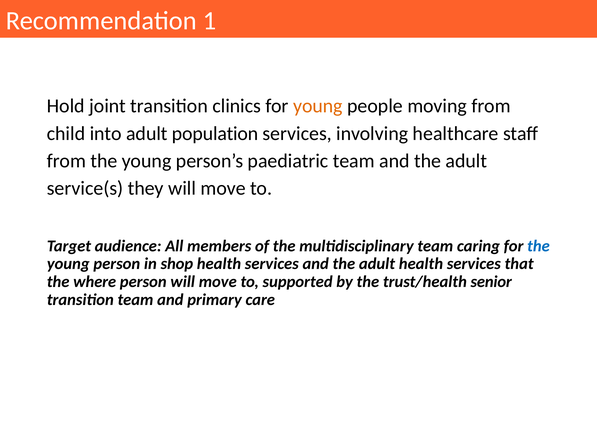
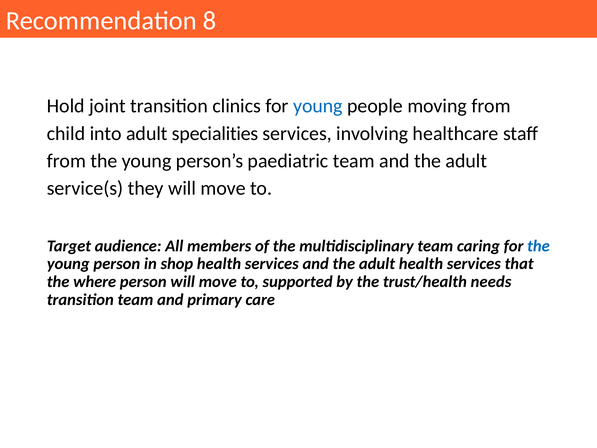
1: 1 -> 8
young at (318, 106) colour: orange -> blue
population: population -> specialities
senior: senior -> needs
